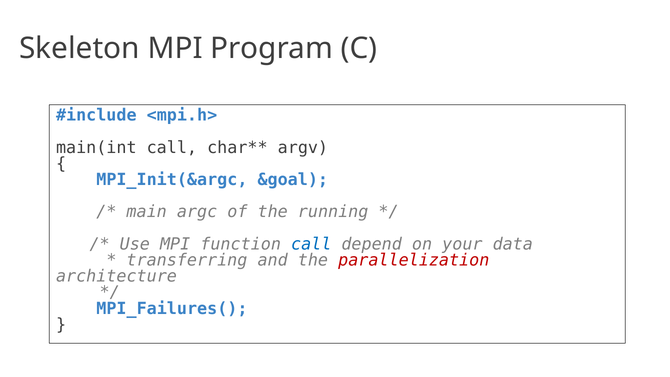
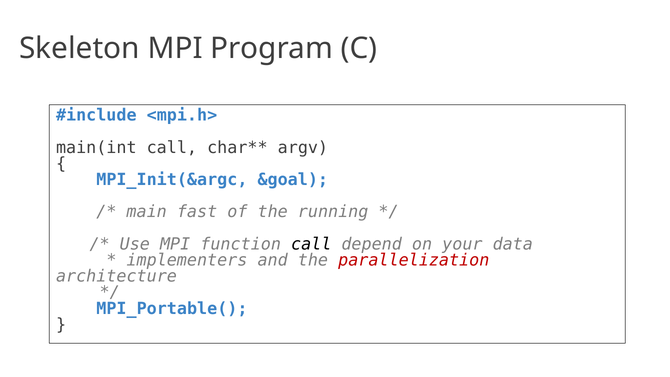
argc: argc -> fast
call at (311, 244) colour: blue -> black
transferring: transferring -> implementers
MPI_Failures(: MPI_Failures( -> MPI_Portable(
